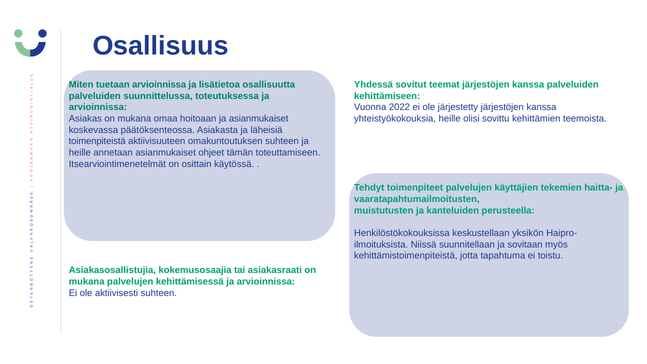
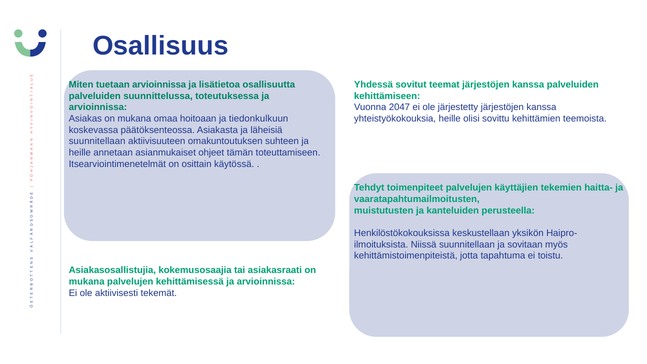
2022: 2022 -> 2047
ja asianmukaiset: asianmukaiset -> tiedonkulkuun
toimenpiteistä at (97, 141): toimenpiteistä -> suunnitellaan
aktiivisesti suhteen: suhteen -> tekemät
